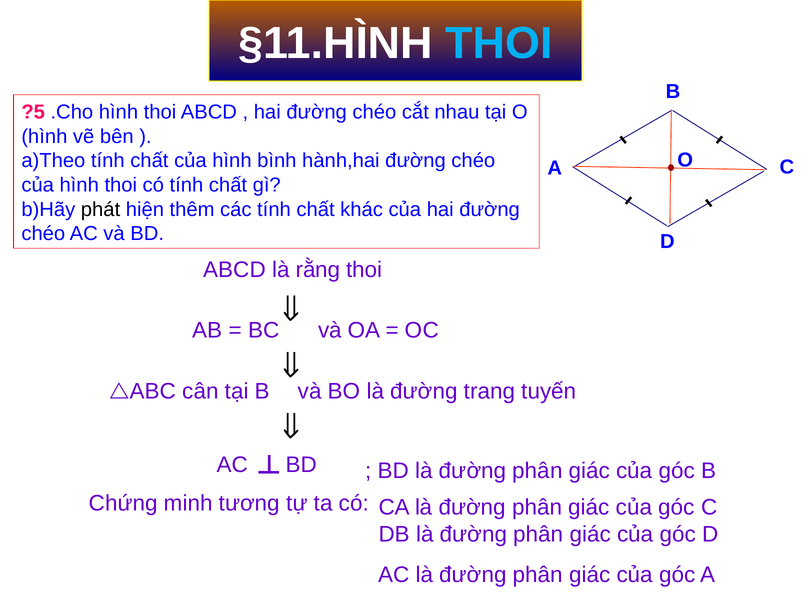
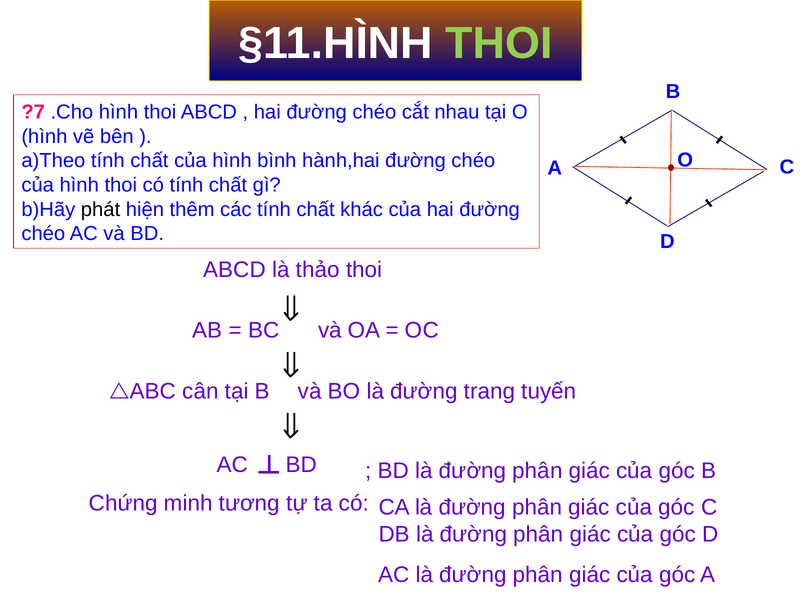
THOI at (499, 44) colour: light blue -> light green
?5: ?5 -> ?7
rằng: rằng -> thảo
